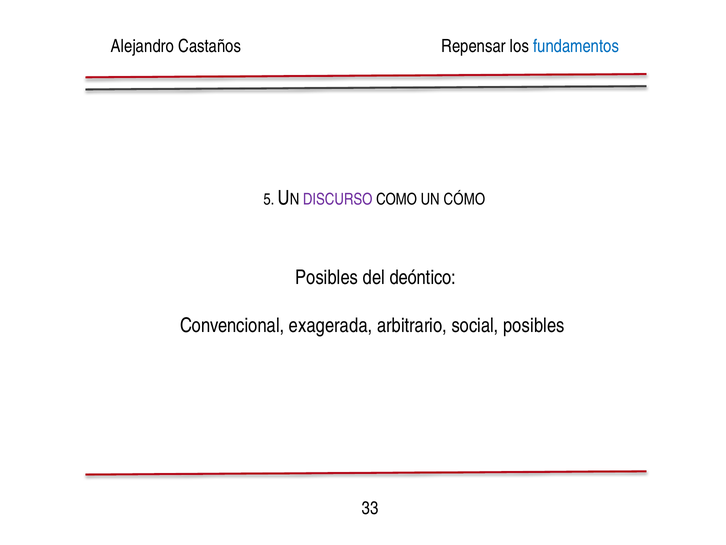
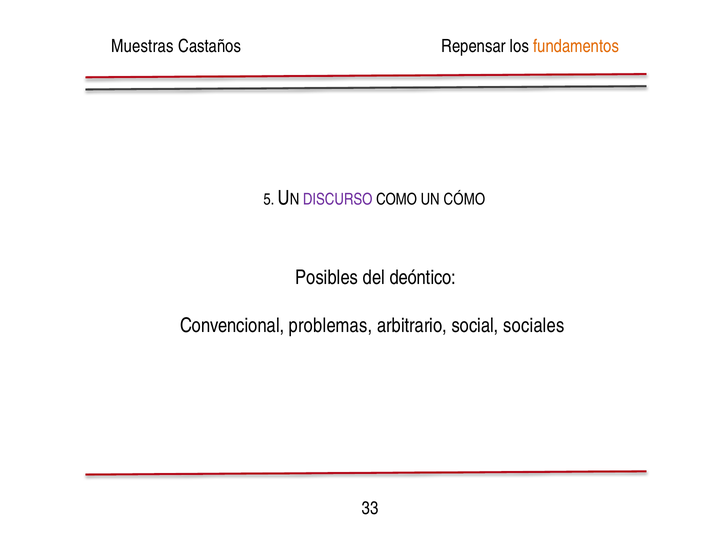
Alejandro: Alejandro -> Muestras
fundamentos colour: blue -> orange
exagerada: exagerada -> problemas
social posibles: posibles -> sociales
